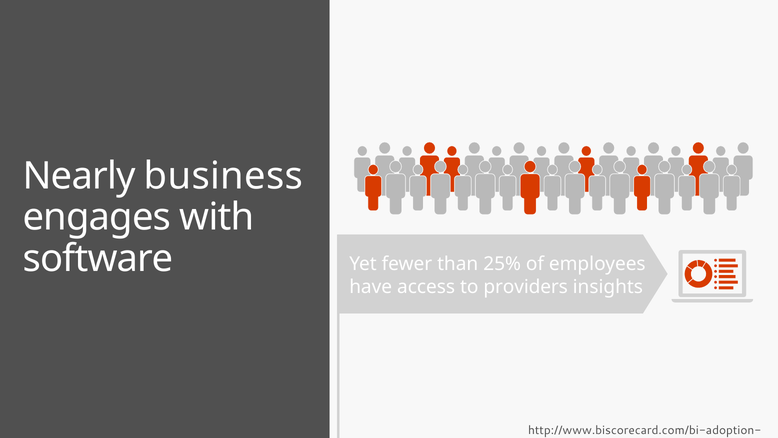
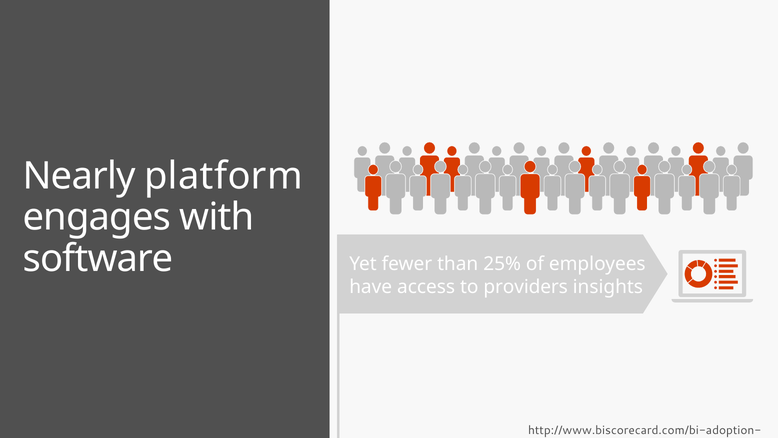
business: business -> platform
